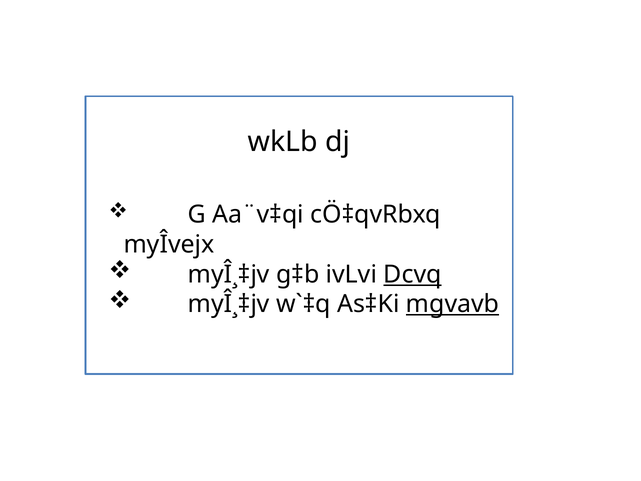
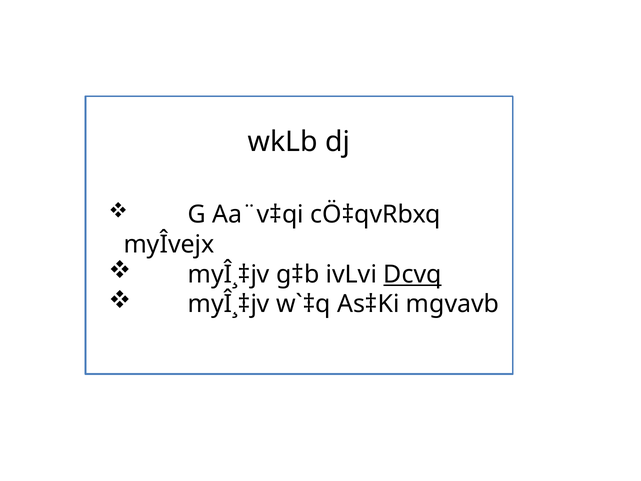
mgvavb underline: present -> none
